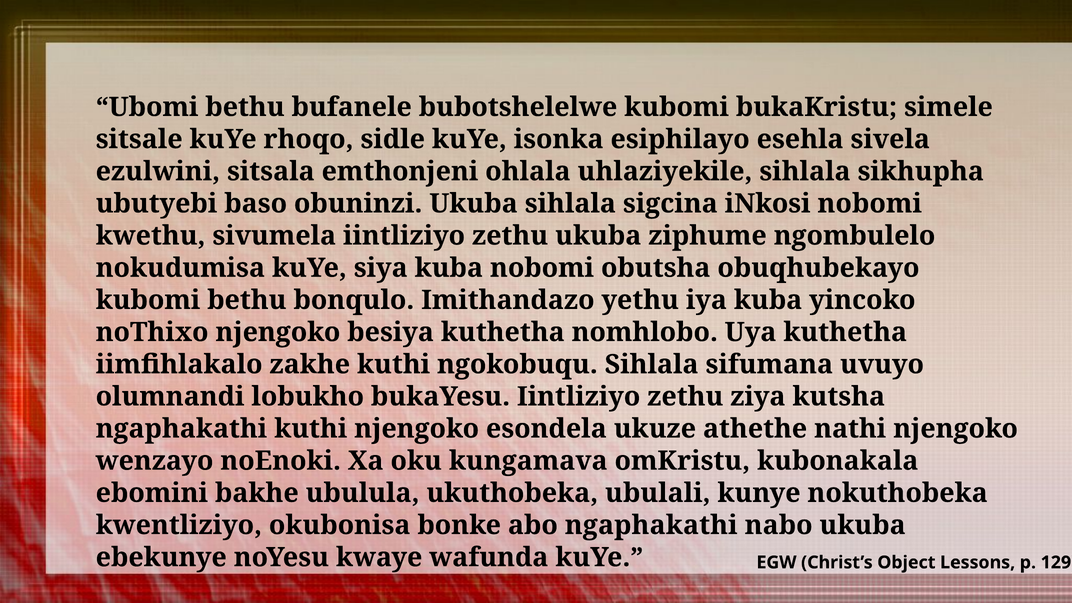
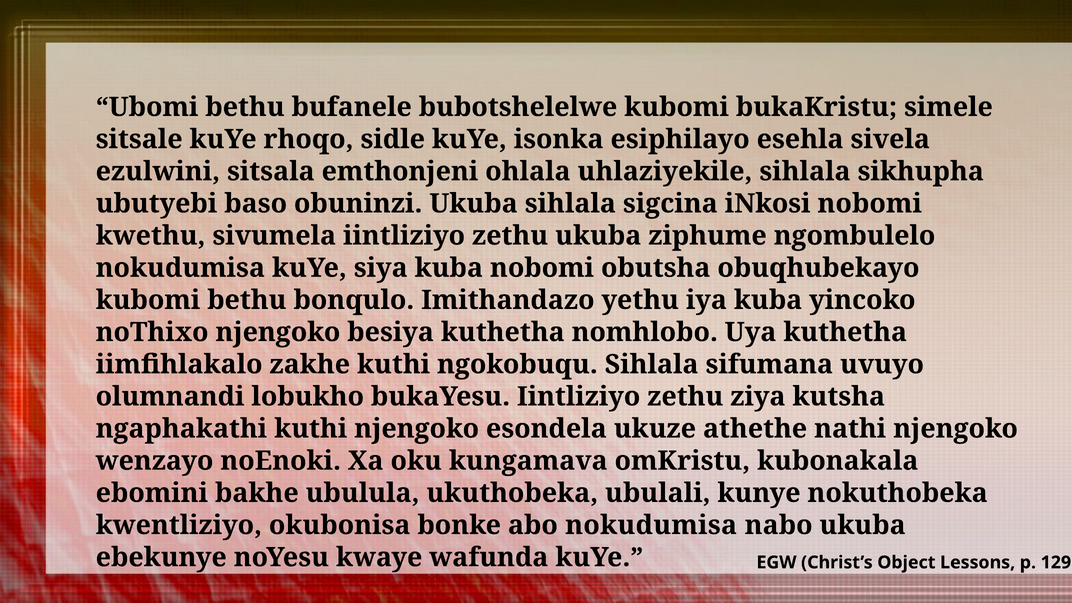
abo ngaphakathi: ngaphakathi -> nokudumisa
